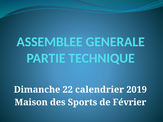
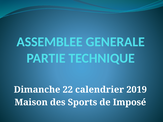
Février: Février -> Imposé
